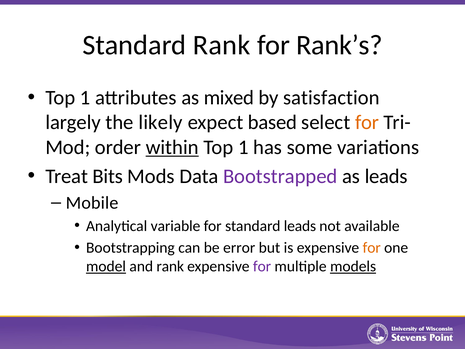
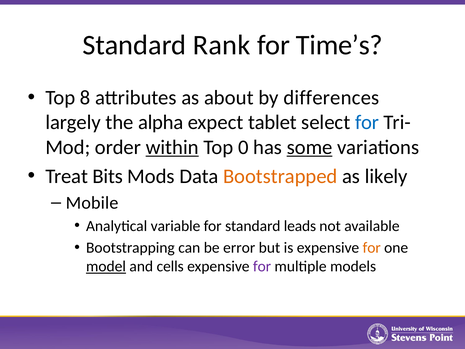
Rank’s: Rank’s -> Time’s
1 at (85, 98): 1 -> 8
mixed: mixed -> about
satisfaction: satisfaction -> differences
likely: likely -> alpha
based: based -> tablet
for at (367, 122) colour: orange -> blue
1 at (243, 147): 1 -> 0
some underline: none -> present
Bootstrapped colour: purple -> orange
as leads: leads -> likely
and rank: rank -> cells
models underline: present -> none
